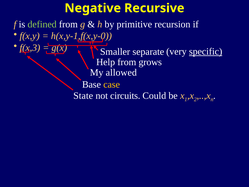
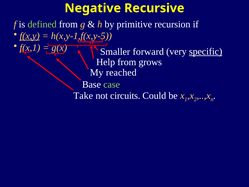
f(x,y underline: none -> present
h(x,y-1,f(x,y-0: h(x,y-1,f(x,y-0 -> h(x,y-1,f(x,y-5
f(x,3: f(x,3 -> f(x,1
separate: separate -> forward
allowed: allowed -> reached
case colour: yellow -> light green
State: State -> Take
